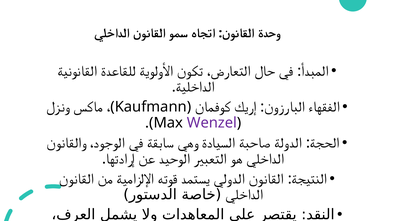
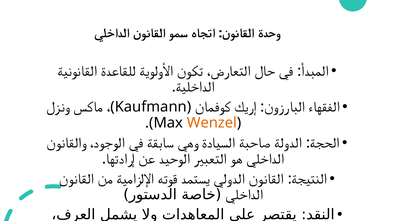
Wenzel colour: purple -> orange
